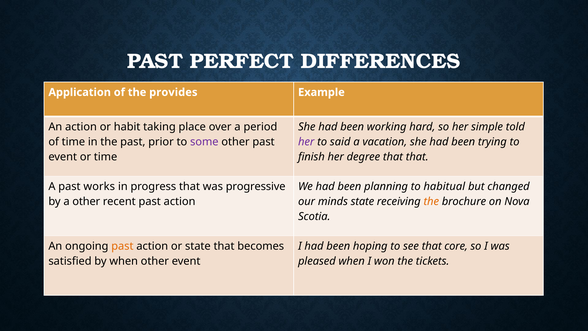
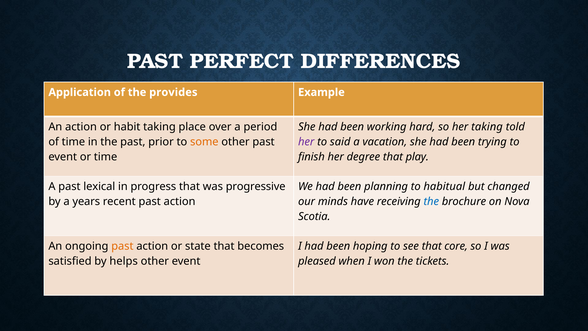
her simple: simple -> taking
some colour: purple -> orange
that that: that -> play
works: works -> lexical
a other: other -> years
minds state: state -> have
the at (431, 201) colour: orange -> blue
by when: when -> helps
